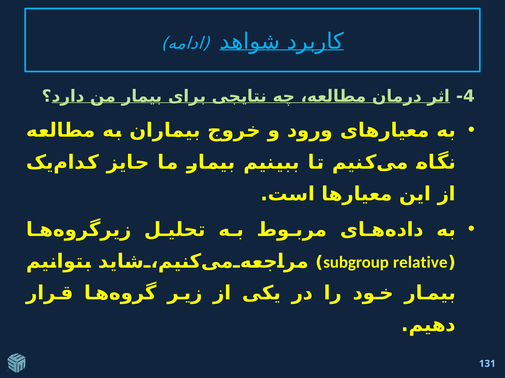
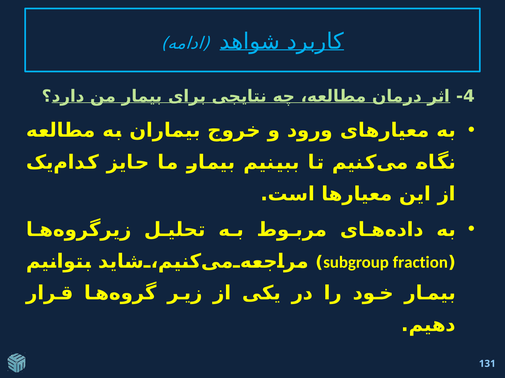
relative: relative -> fraction
